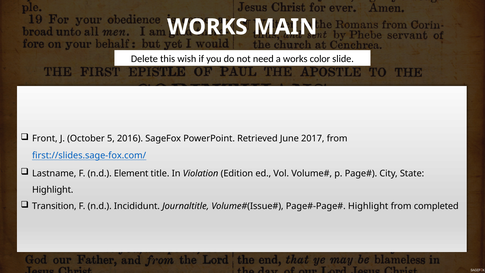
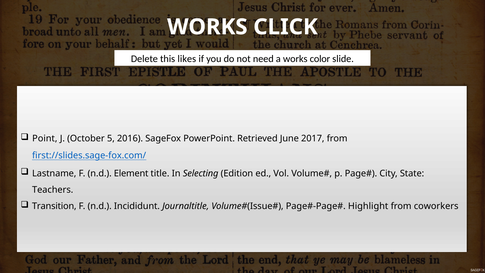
MAIN: MAIN -> CLICK
wish: wish -> likes
Front: Front -> Point
Violation: Violation -> Selecting
Highlight at (53, 190): Highlight -> Teachers
completed: completed -> coworkers
